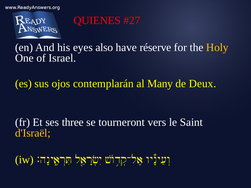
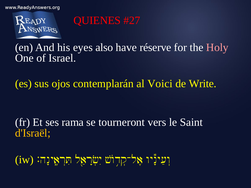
Holy colour: yellow -> pink
Many: Many -> Voici
Deux: Deux -> Write
three: three -> rama
